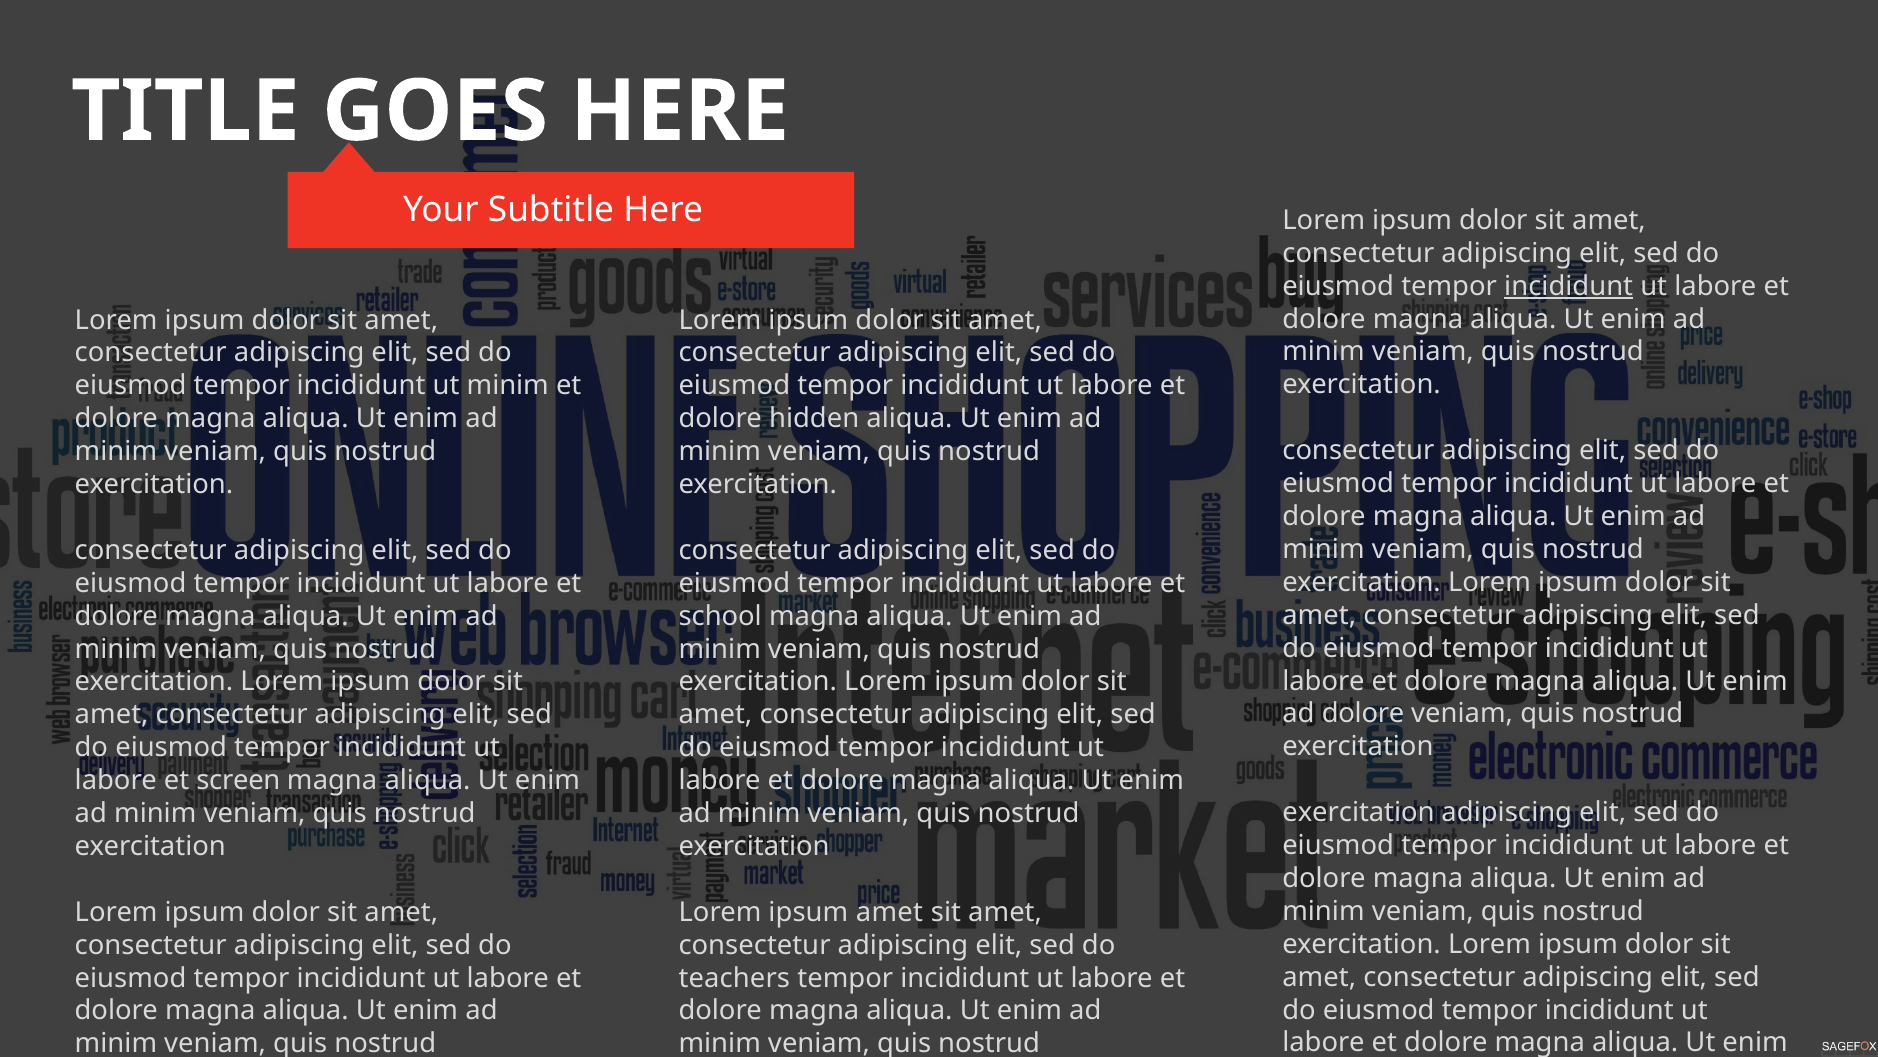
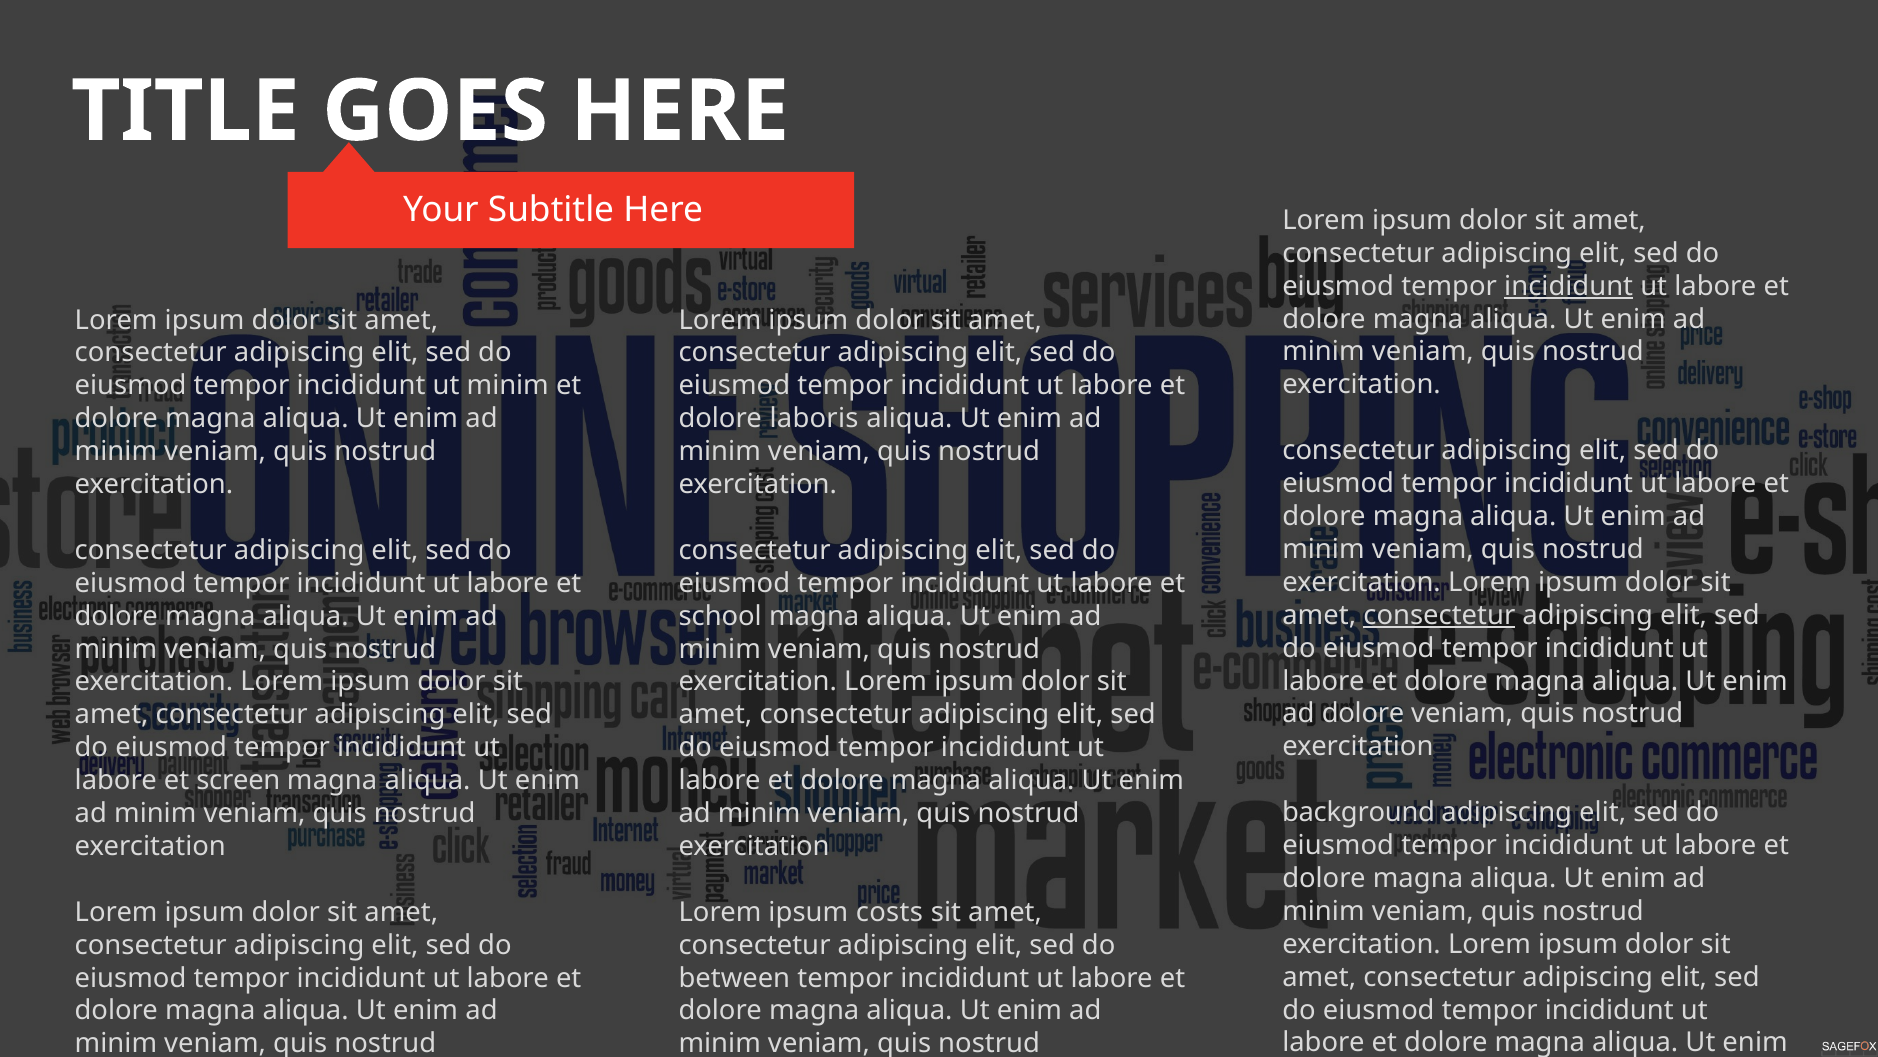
hidden: hidden -> laboris
consectetur at (1439, 615) underline: none -> present
exercitation at (1358, 812): exercitation -> background
ipsum amet: amet -> costs
teachers: teachers -> between
